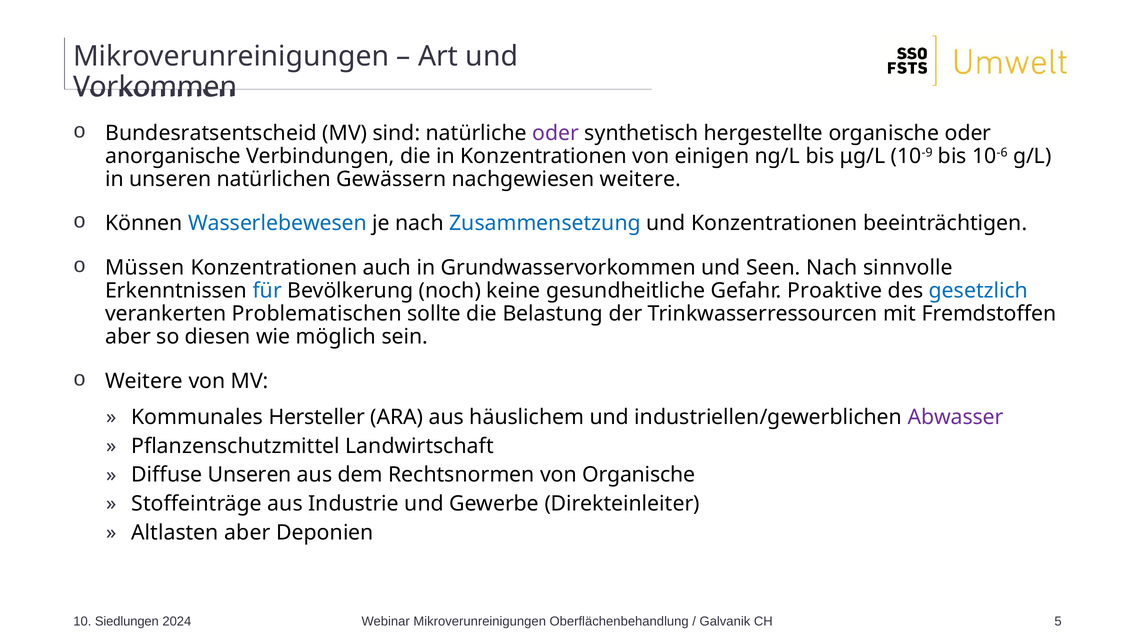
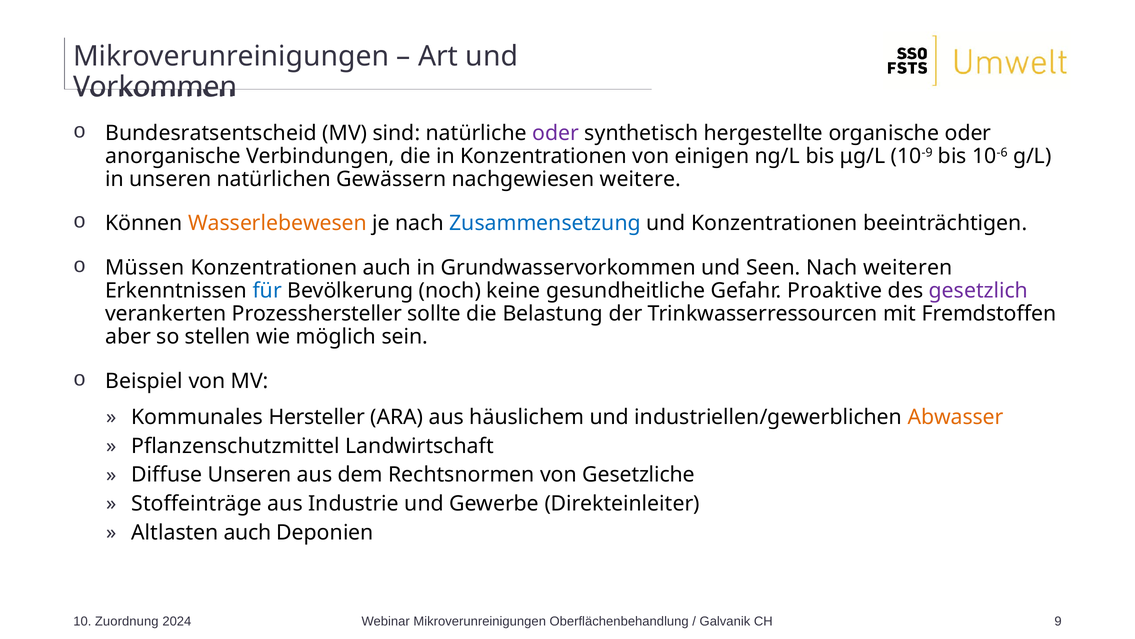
Wasserlebewesen colour: blue -> orange
sinnvolle: sinnvolle -> weiteren
gesetzlich colour: blue -> purple
Problematischen: Problematischen -> Prozesshersteller
diesen: diesen -> stellen
Weitere at (144, 381): Weitere -> Beispiel
Abwasser colour: purple -> orange
von Organische: Organische -> Gesetzliche
Altlasten aber: aber -> auch
Siedlungen: Siedlungen -> Zuordnung
5: 5 -> 9
